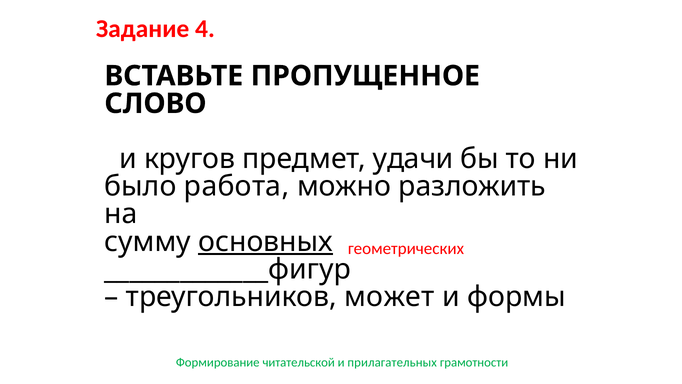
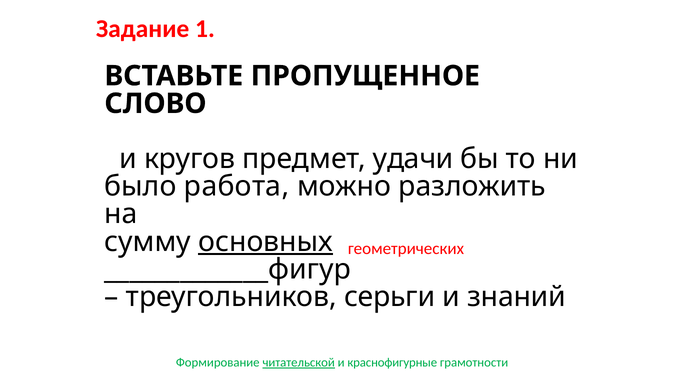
4: 4 -> 1
может: может -> серьги
формы: формы -> знаний
читательской underline: none -> present
прилагательных: прилагательных -> краснофигурные
